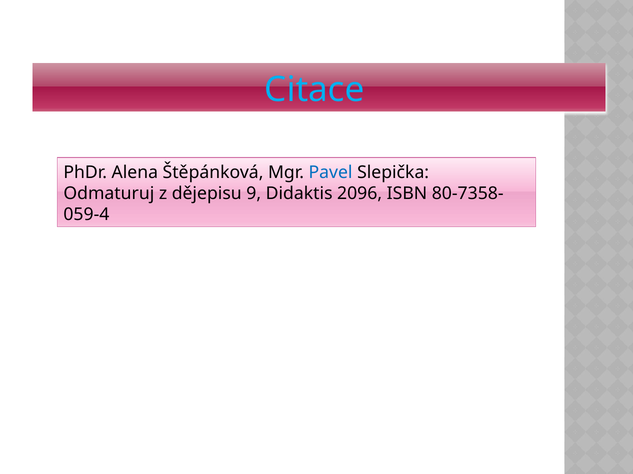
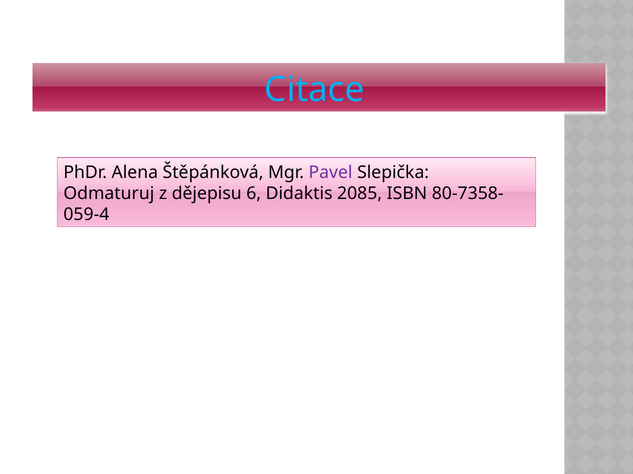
Pavel colour: blue -> purple
9: 9 -> 6
2096: 2096 -> 2085
